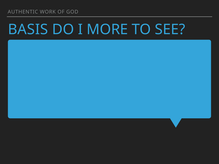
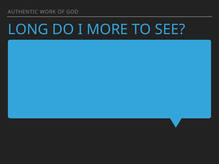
BASIS: BASIS -> LONG
